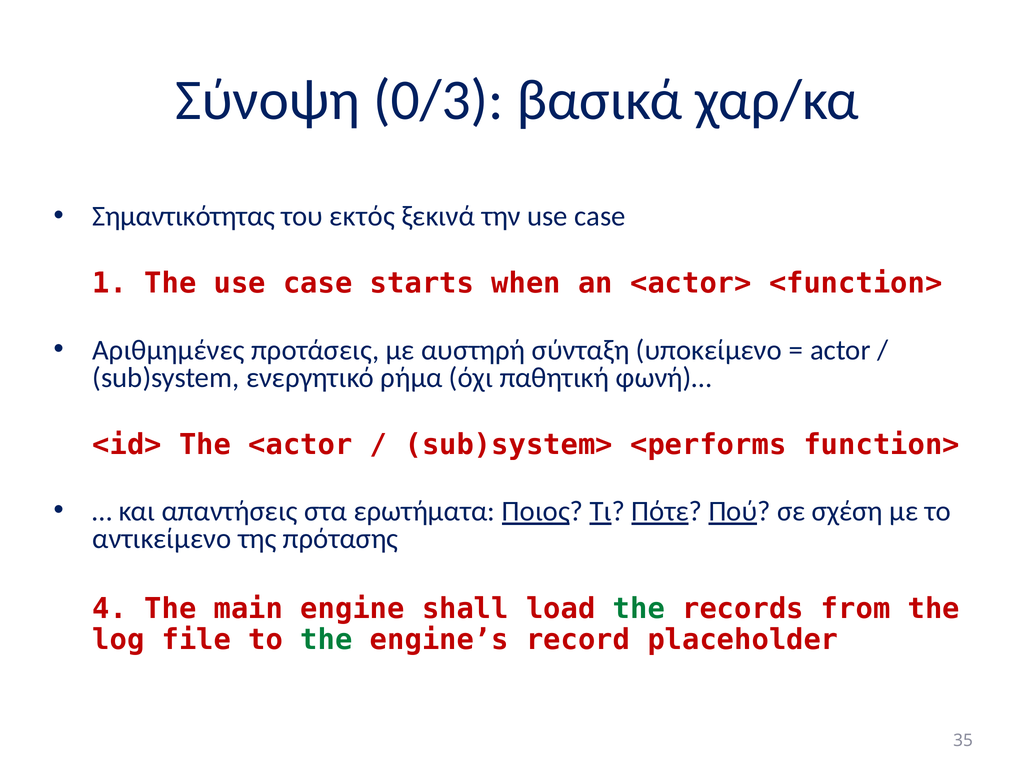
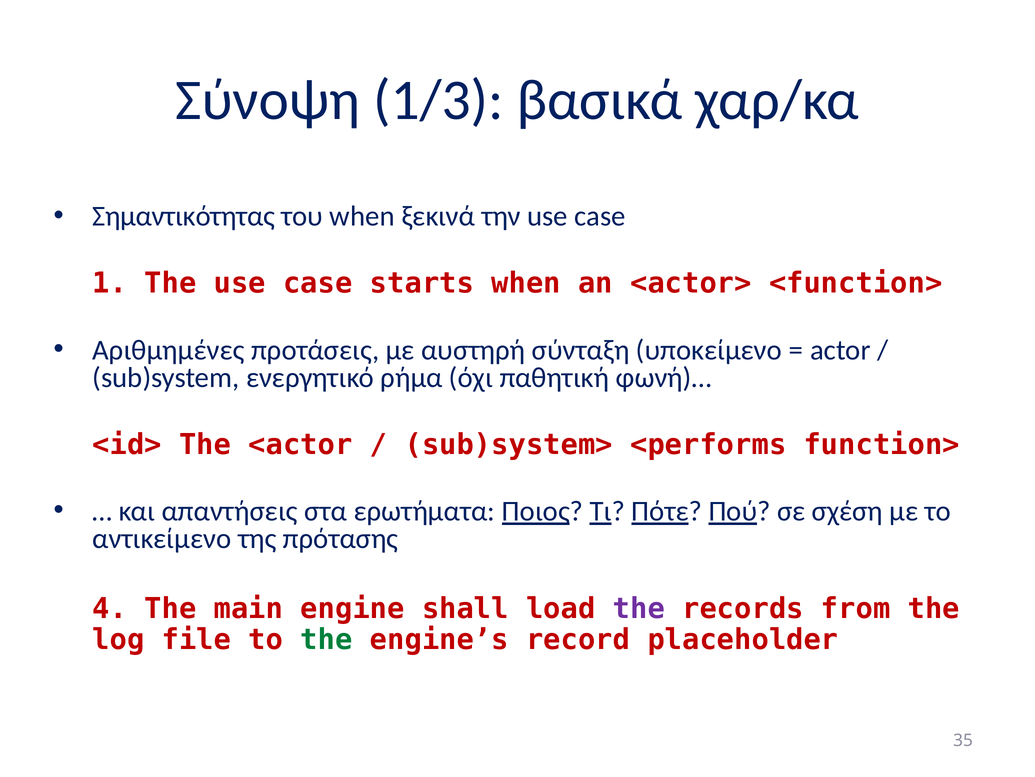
0/3: 0/3 -> 1/3
του εκτός: εκτός -> when
the at (639, 608) colour: green -> purple
